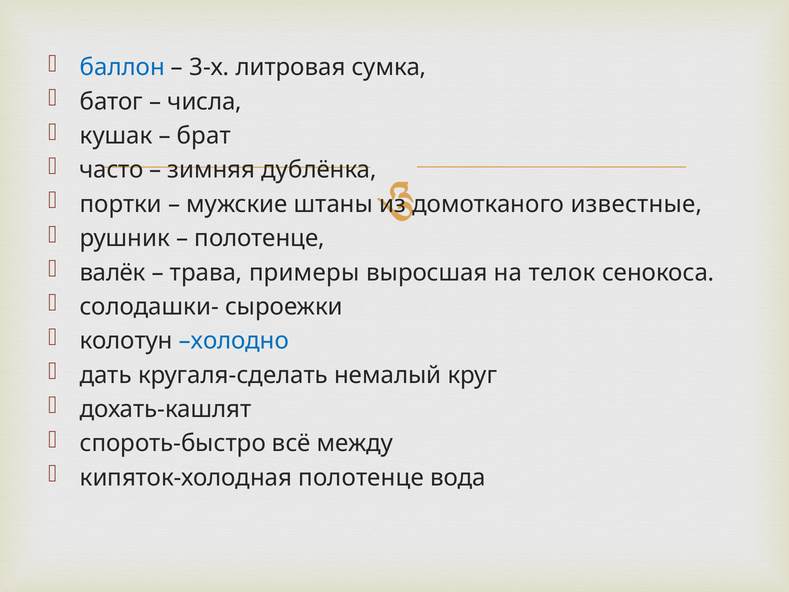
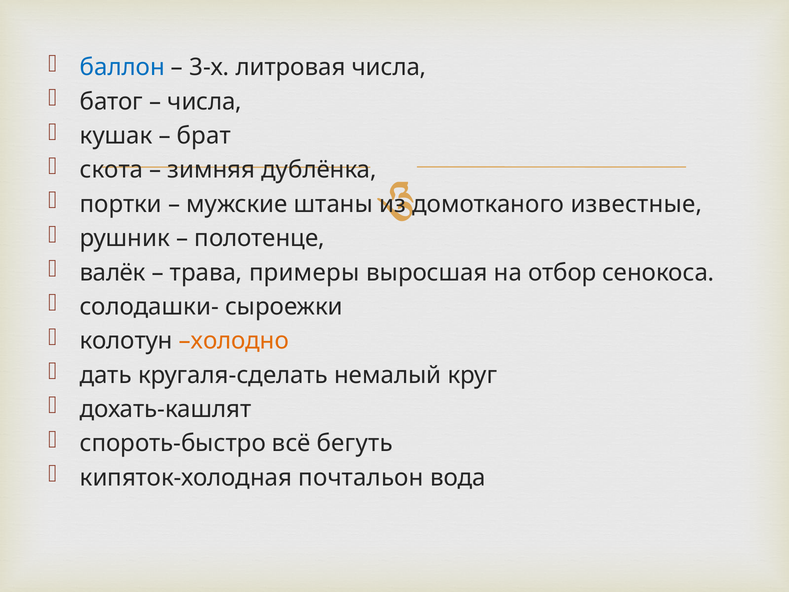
литровая сумка: сумка -> числа
часто: часто -> скота
телок: телок -> отбор
холодно colour: blue -> orange
между: между -> бегуть
кипяток-холодная полотенце: полотенце -> почтальон
